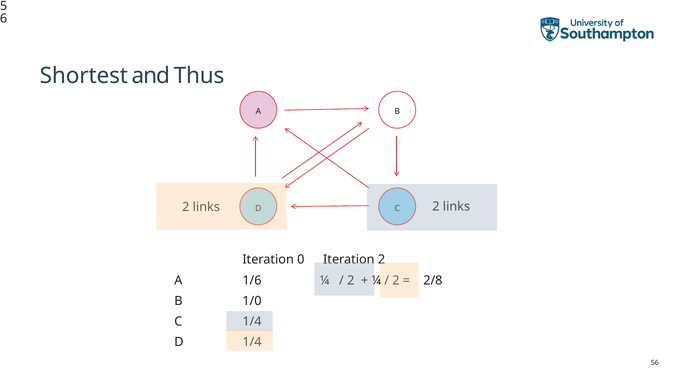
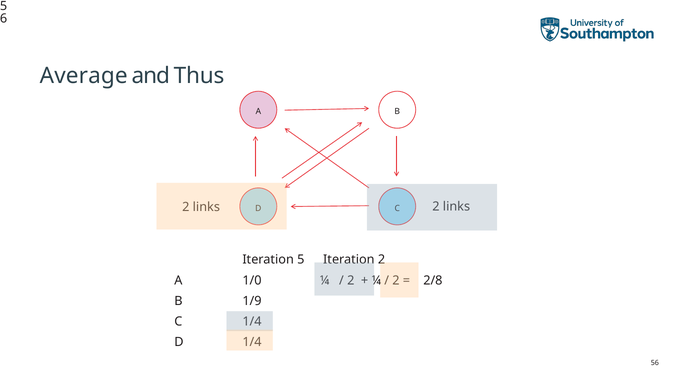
Shortest: Shortest -> Average
Iteration 0: 0 -> 5
1/6: 1/6 -> 1/0
1/0: 1/0 -> 1/9
